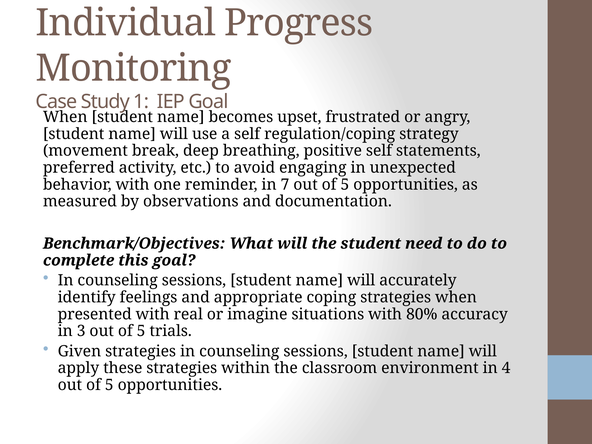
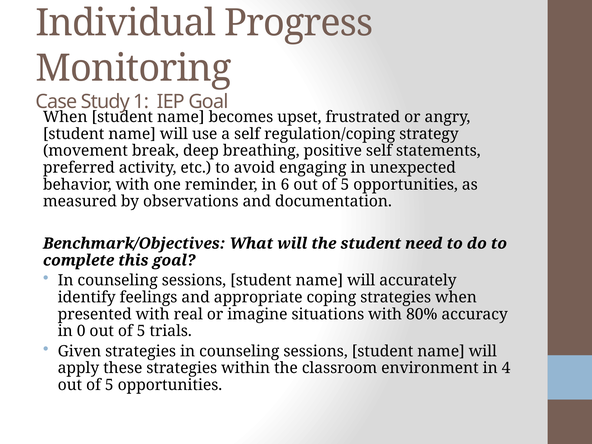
7: 7 -> 6
3: 3 -> 0
